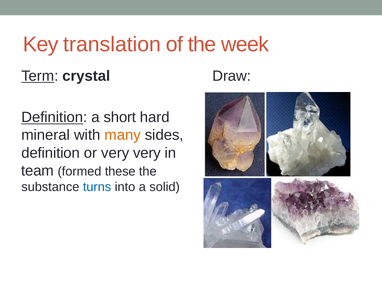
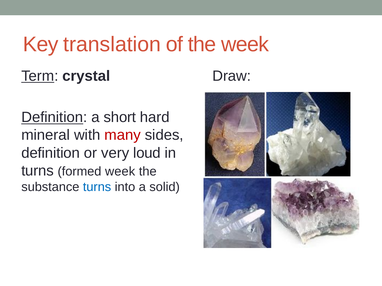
many colour: orange -> red
very very: very -> loud
team at (37, 171): team -> turns
formed these: these -> week
